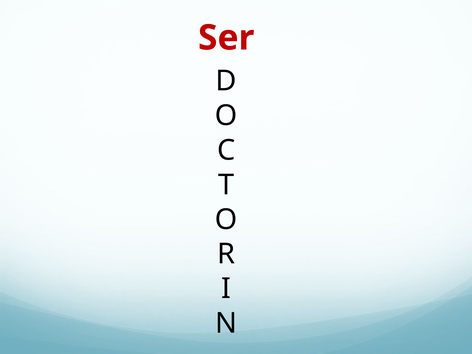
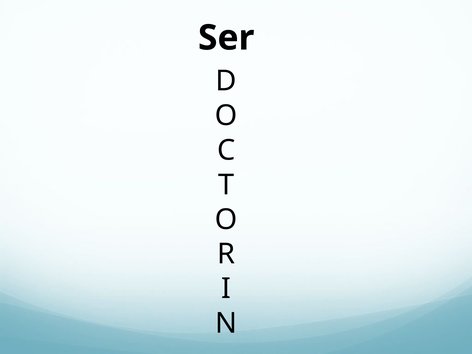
Ser colour: red -> black
